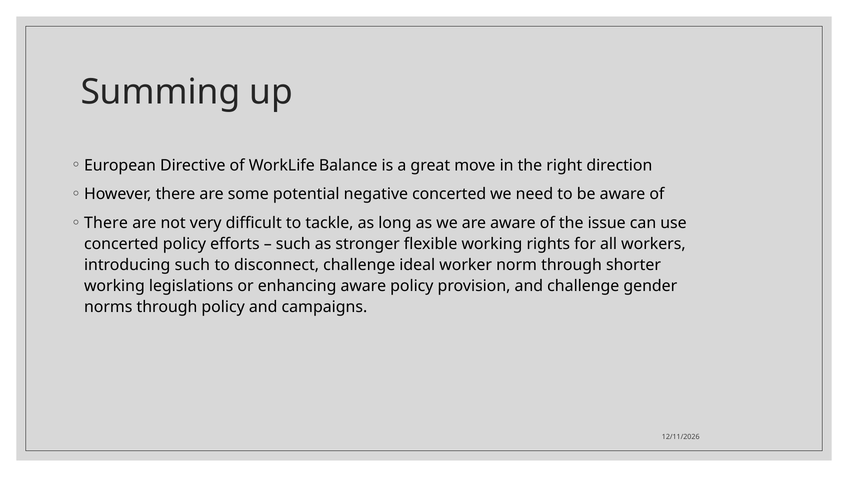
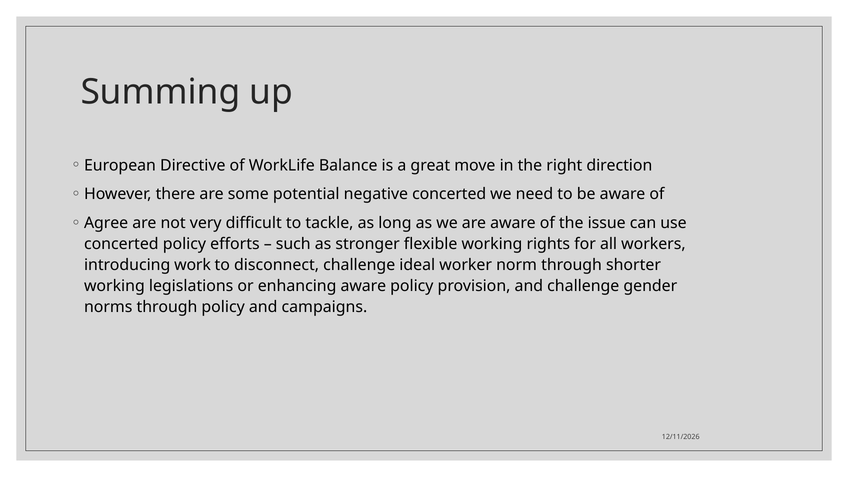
There at (106, 223): There -> Agree
introducing such: such -> work
